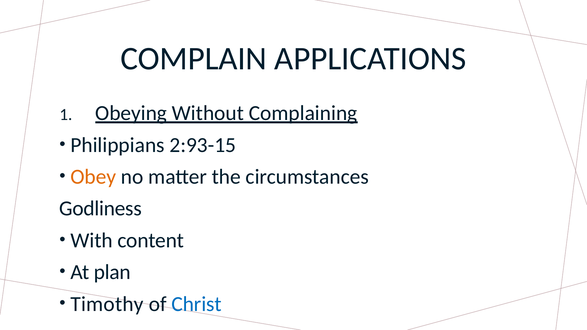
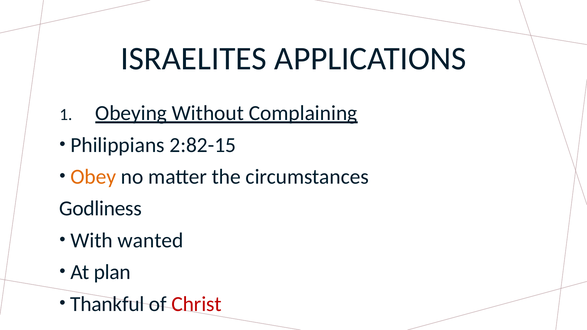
COMPLAIN: COMPLAIN -> ISRAELITES
2:93-15: 2:93-15 -> 2:82-15
content: content -> wanted
Timothy: Timothy -> Thankful
Christ colour: blue -> red
